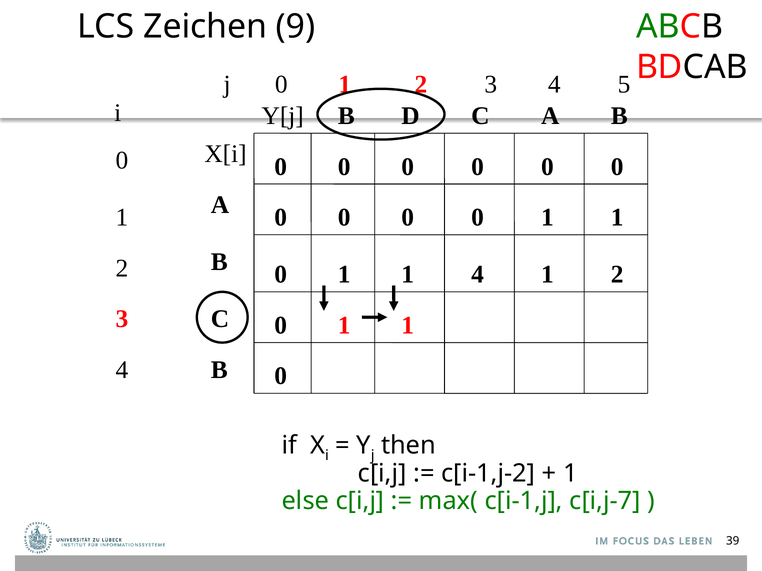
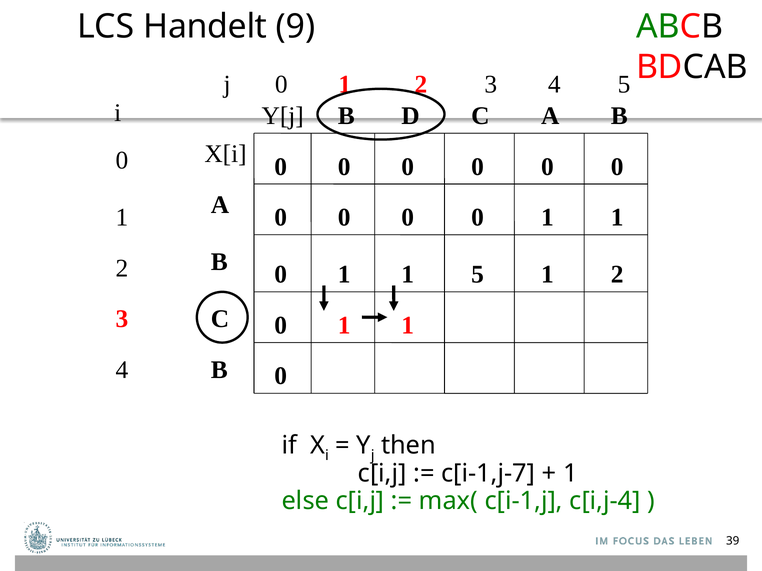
Zeichen: Zeichen -> Handelt
1 4: 4 -> 5
c[i-1,j-2: c[i-1,j-2 -> c[i-1,j-7
c[i,j-7: c[i,j-7 -> c[i,j-4
